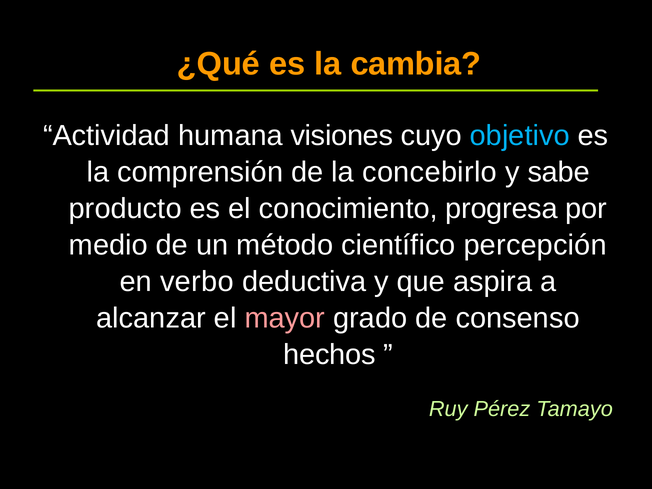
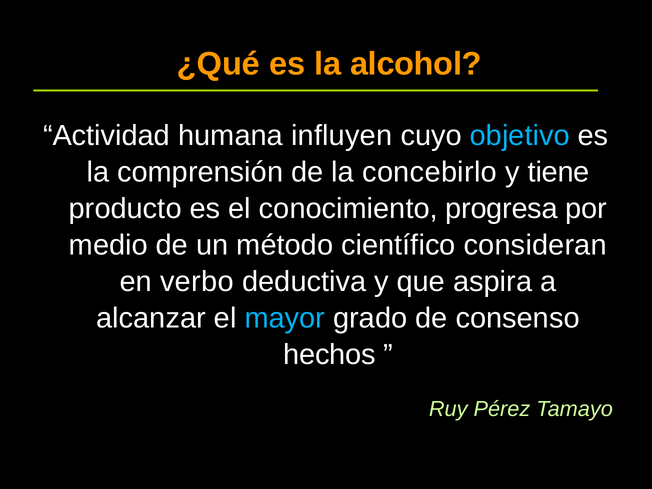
cambia: cambia -> alcohol
visiones: visiones -> influyen
sabe: sabe -> tiene
percepción: percepción -> consideran
mayor colour: pink -> light blue
